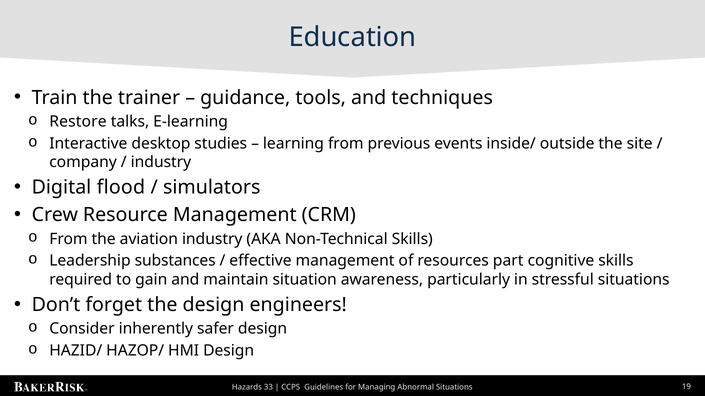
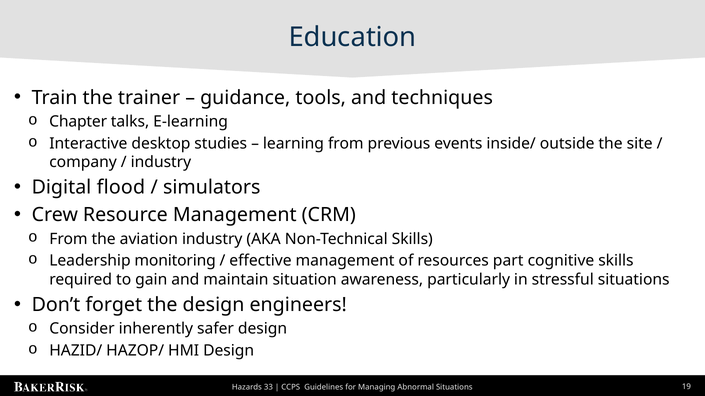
Restore: Restore -> Chapter
substances: substances -> monitoring
